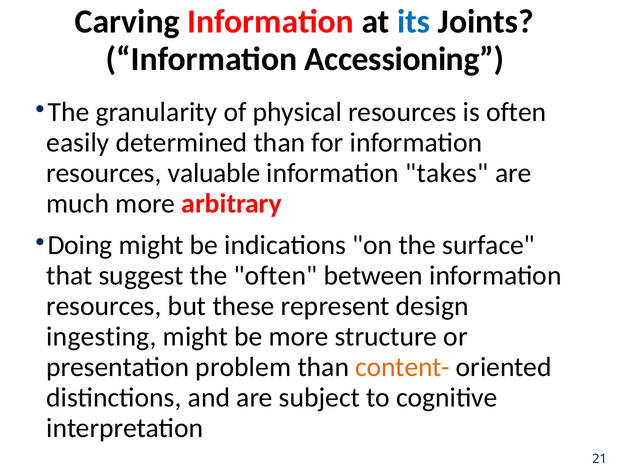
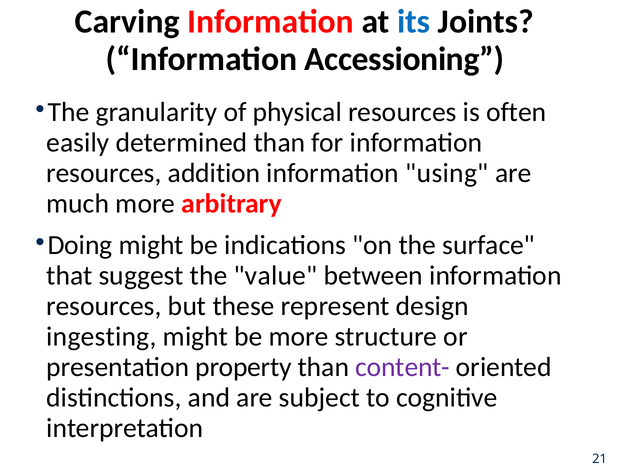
valuable: valuable -> addition
takes: takes -> using
the often: often -> value
problem: problem -> property
content- colour: orange -> purple
